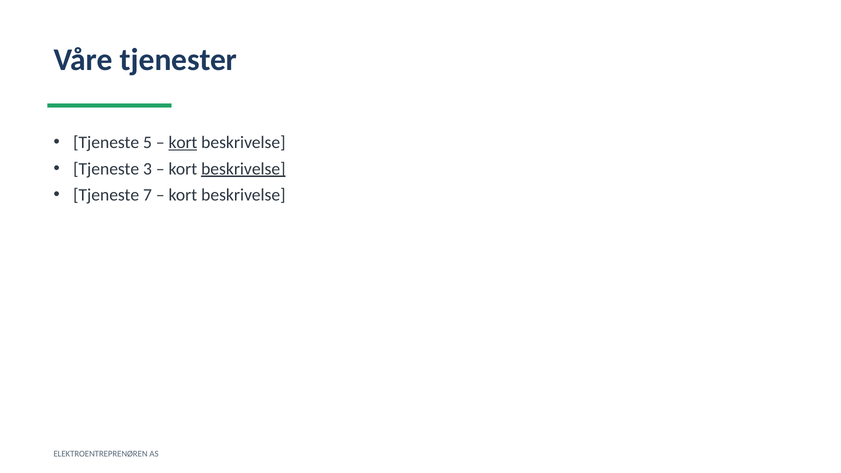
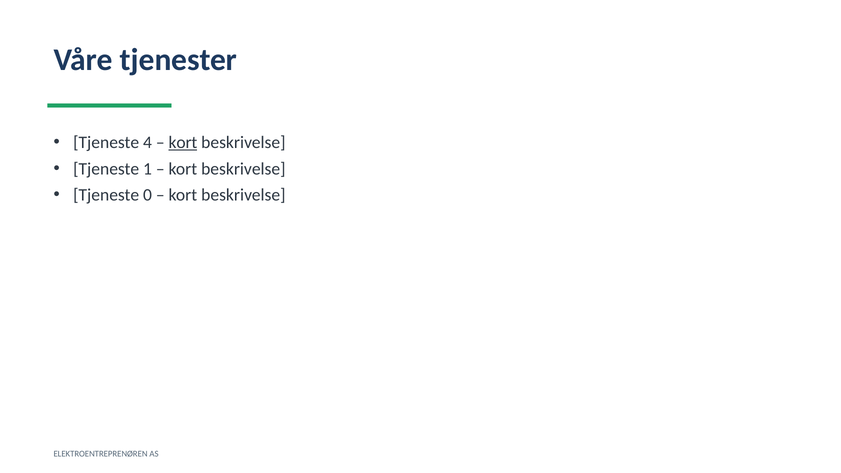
5: 5 -> 4
3: 3 -> 1
beskrivelse at (243, 169) underline: present -> none
7: 7 -> 0
